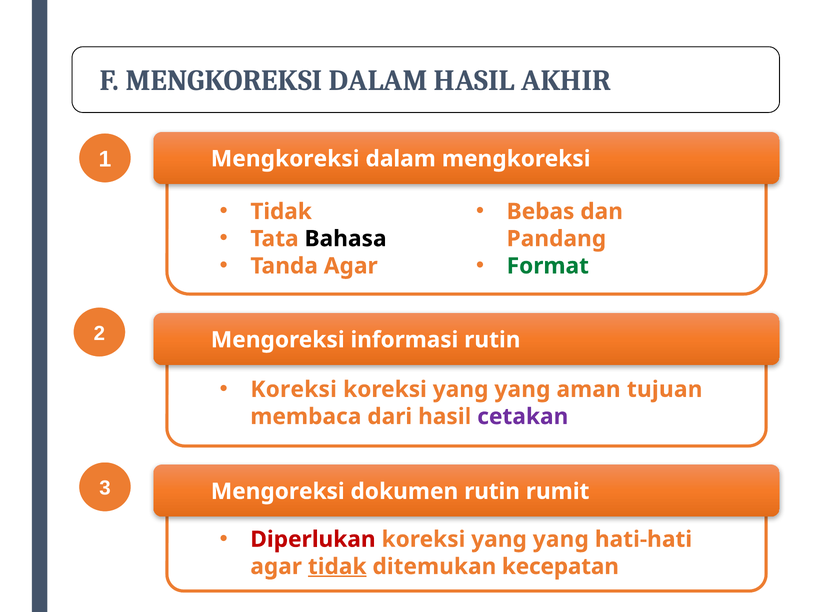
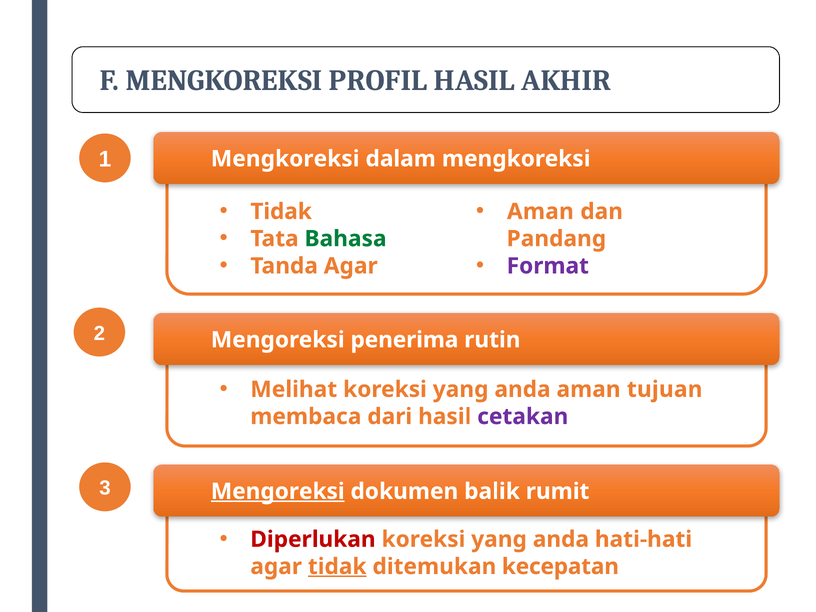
F MENGKOREKSI DALAM: DALAM -> PROFIL
Bebas at (541, 212): Bebas -> Aman
Bahasa colour: black -> green
Format colour: green -> purple
informasi: informasi -> penerima
Koreksi at (294, 389): Koreksi -> Melihat
yang at (522, 389): yang -> anda
Mengoreksi at (278, 491) underline: none -> present
dokumen rutin: rutin -> balik
yang at (561, 539): yang -> anda
